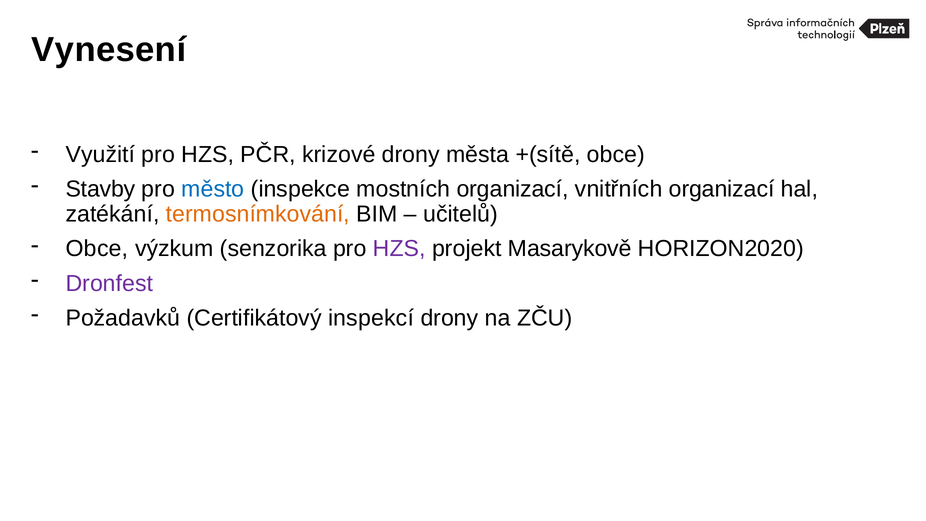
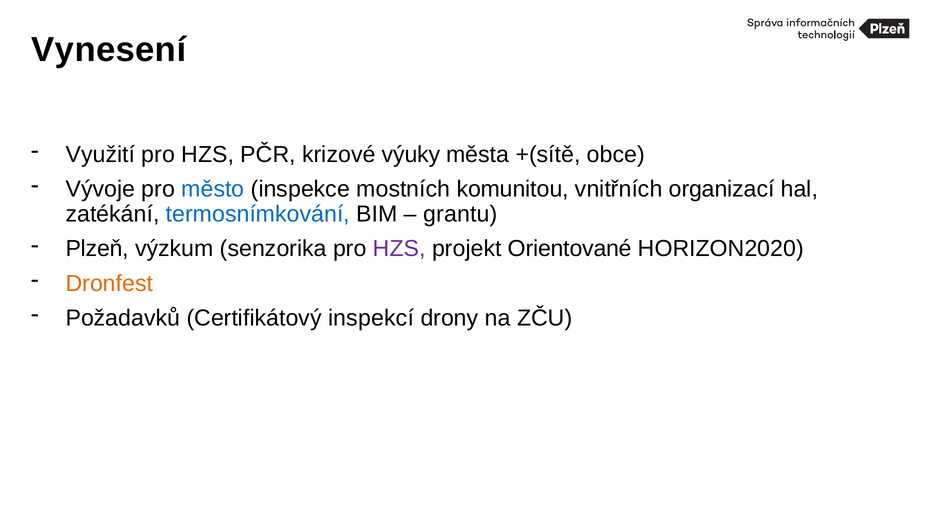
krizové drony: drony -> výuky
Stavby: Stavby -> Vývoje
mostních organizací: organizací -> komunitou
termosnímkování colour: orange -> blue
učitelů: učitelů -> grantu
Obce at (97, 249): Obce -> Plzeň
Masarykově: Masarykově -> Orientované
Dronfest colour: purple -> orange
